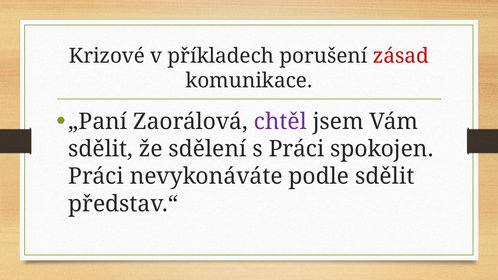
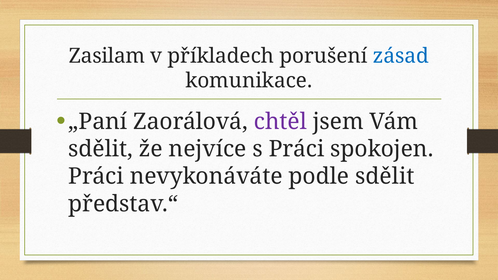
Krizové: Krizové -> Zasilam
zásad colour: red -> blue
sdělení: sdělení -> nejvíce
